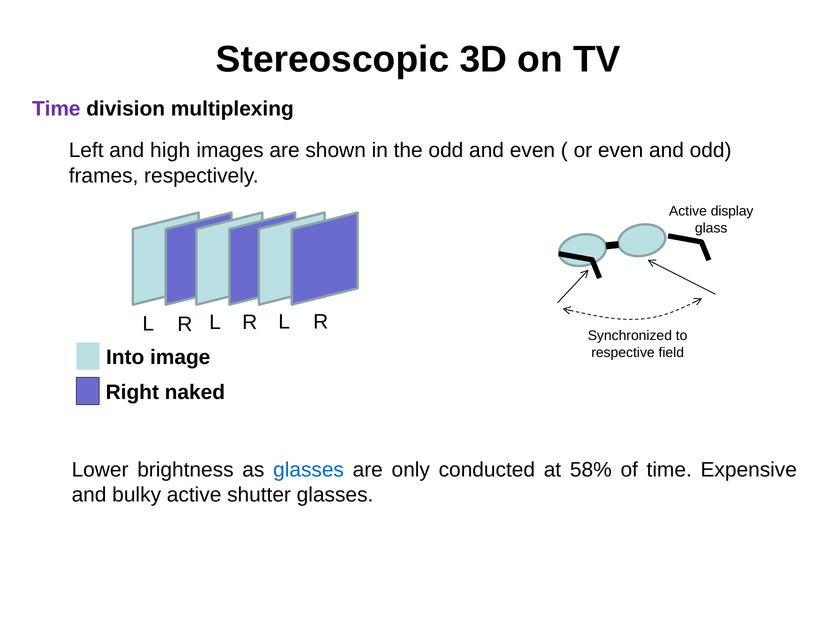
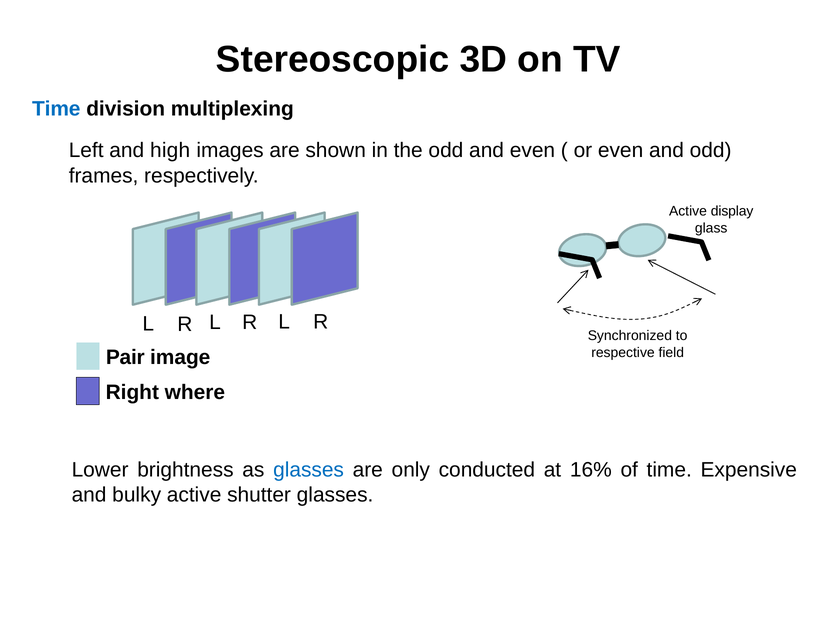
Time at (56, 109) colour: purple -> blue
Into: Into -> Pair
naked: naked -> where
58%: 58% -> 16%
